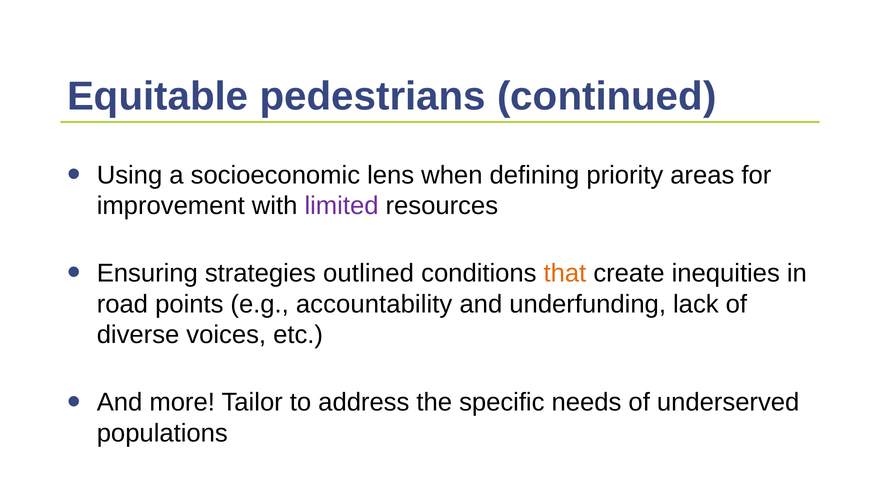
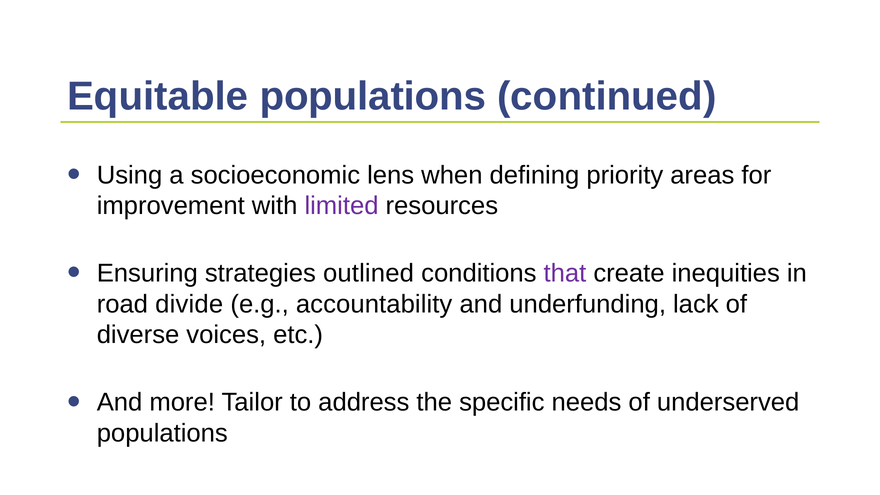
Equitable pedestrians: pedestrians -> populations
that colour: orange -> purple
points: points -> divide
